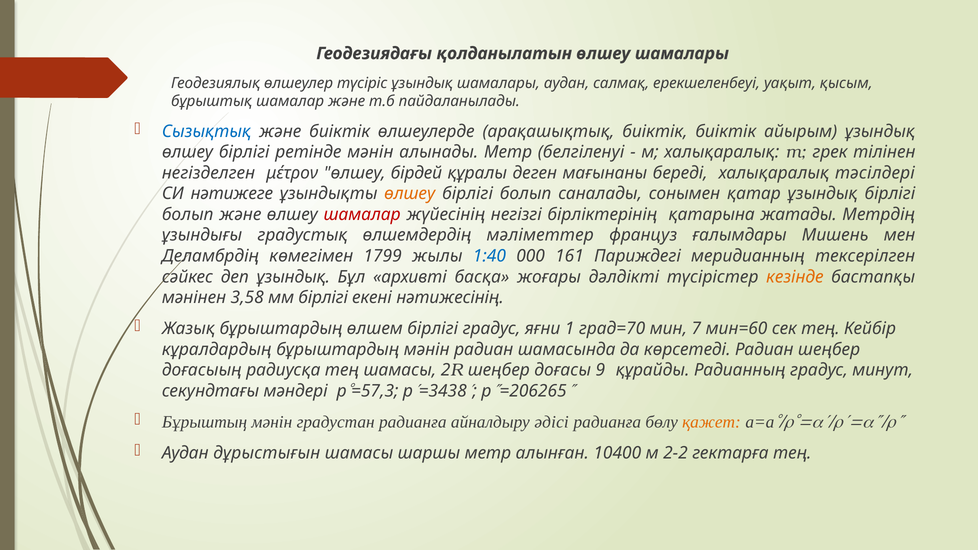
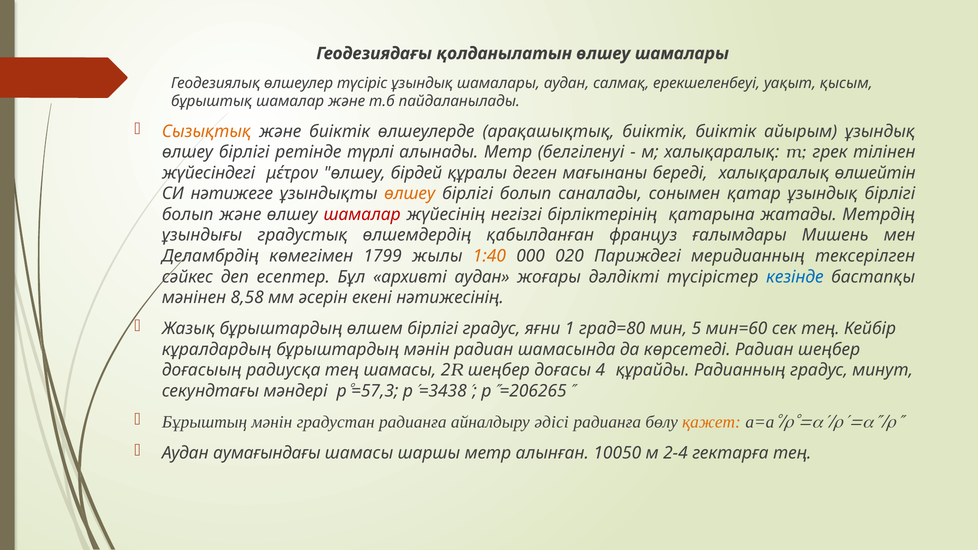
Сызықтық colour: blue -> orange
ретінде мәнін: мәнін -> түрлі
негізделген: негізделген -> жүйесіндегі
тәсілдері: тәсілдері -> өлшейтін
мәліметтер: мәліметтер -> қабылданған
1:40 colour: blue -> orange
161: 161 -> 020
деп ұзындық: ұзындық -> есептер
архивті басқа: басқа -> аудан
кезінде colour: orange -> blue
3,58: 3,58 -> 8,58
мм бірлігі: бірлігі -> әсерін
град=70: град=70 -> град=80
7: 7 -> 5
9: 9 -> 4
дұрыстығын: дұрыстығын -> аумағындағы
10400: 10400 -> 10050
2-2: 2-2 -> 2-4
